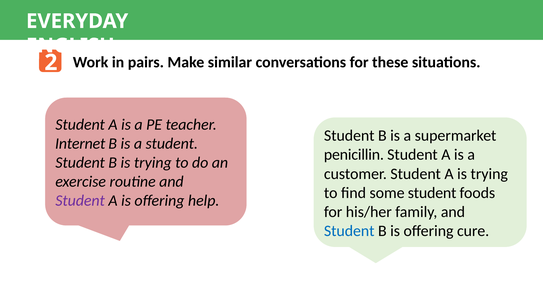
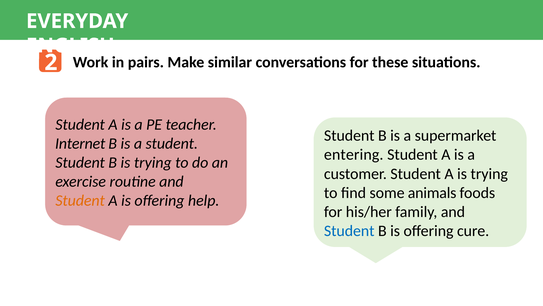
penicillin: penicillin -> entering
some student: student -> animals
Student at (80, 200) colour: purple -> orange
